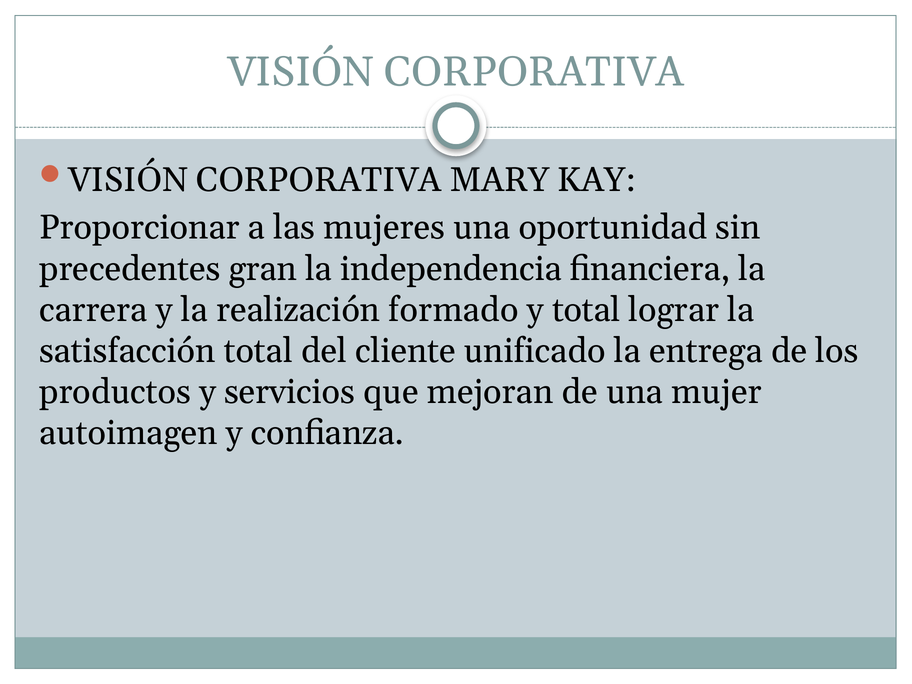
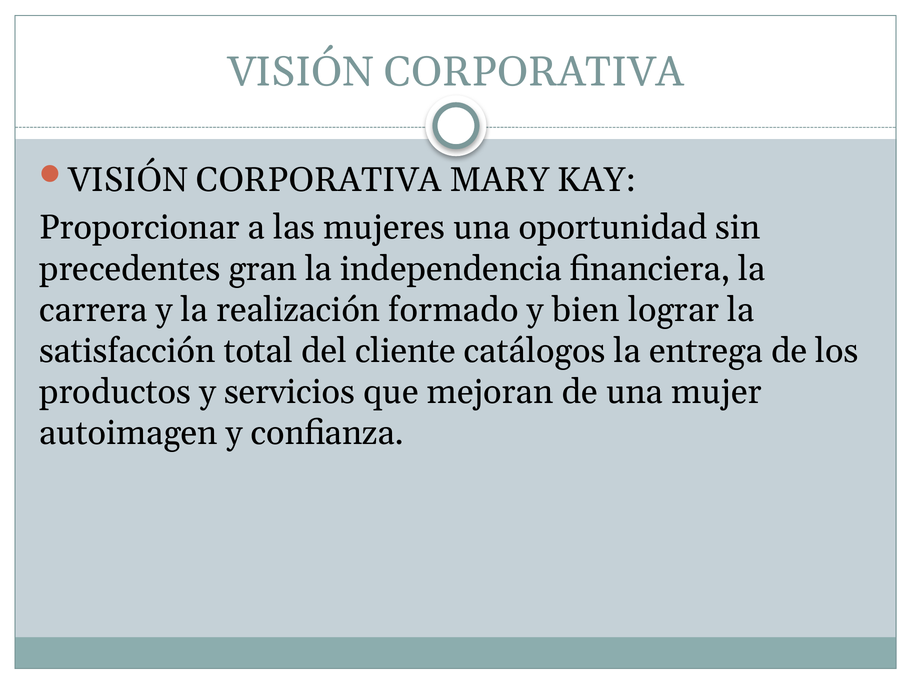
y total: total -> bien
unificado: unificado -> catálogos
